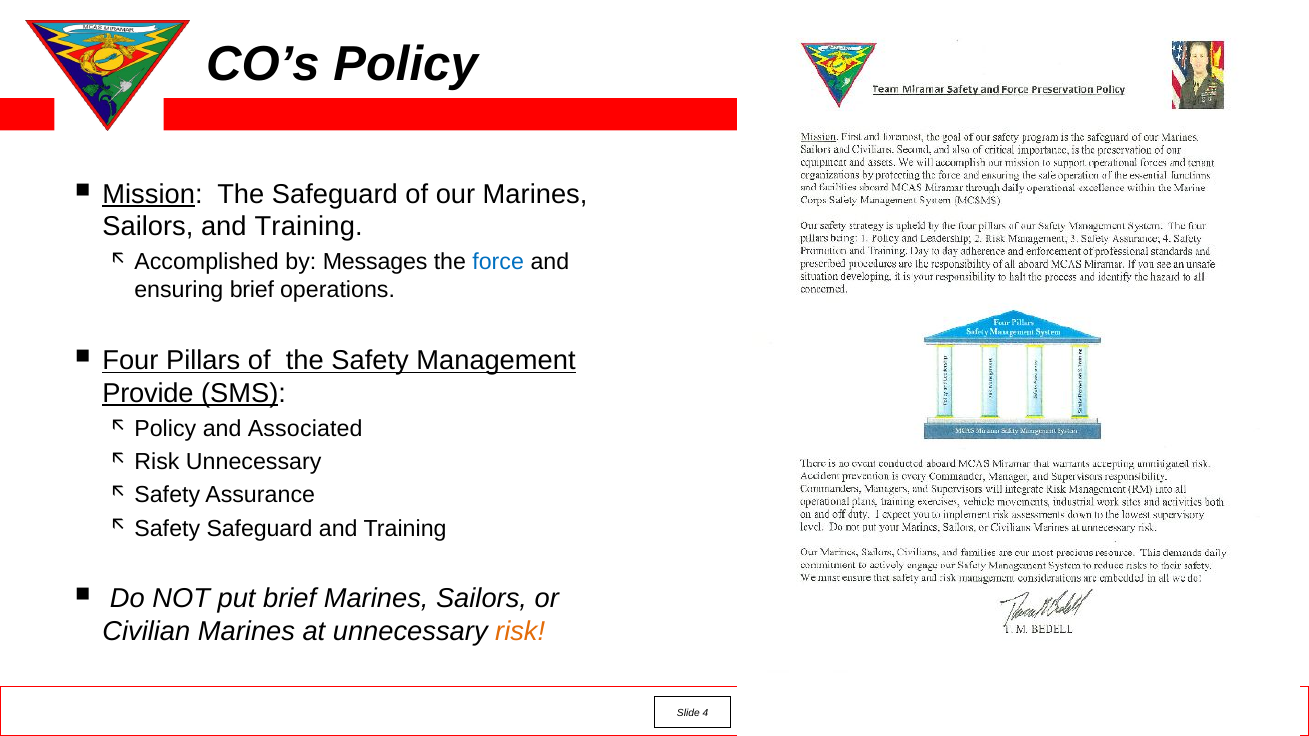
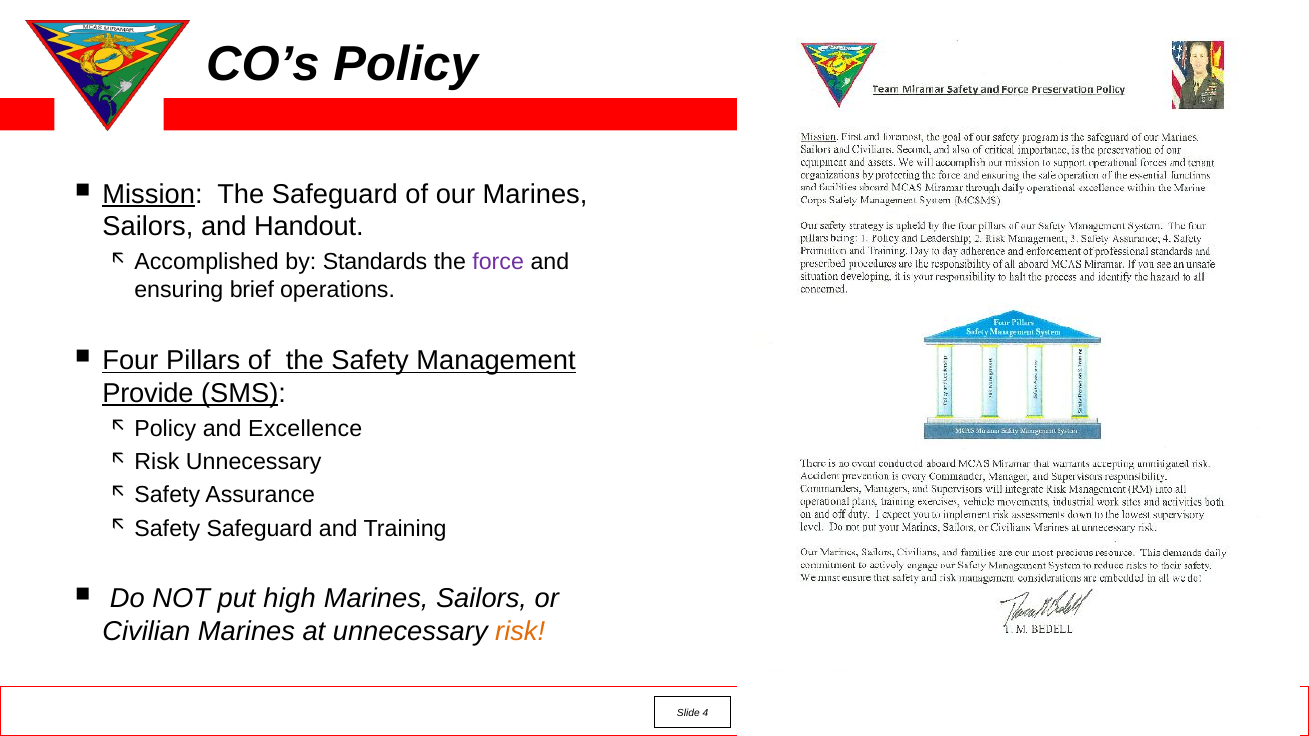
Sailors and Training: Training -> Handout
Messages: Messages -> Standards
force colour: blue -> purple
Associated: Associated -> Excellence
put brief: brief -> high
